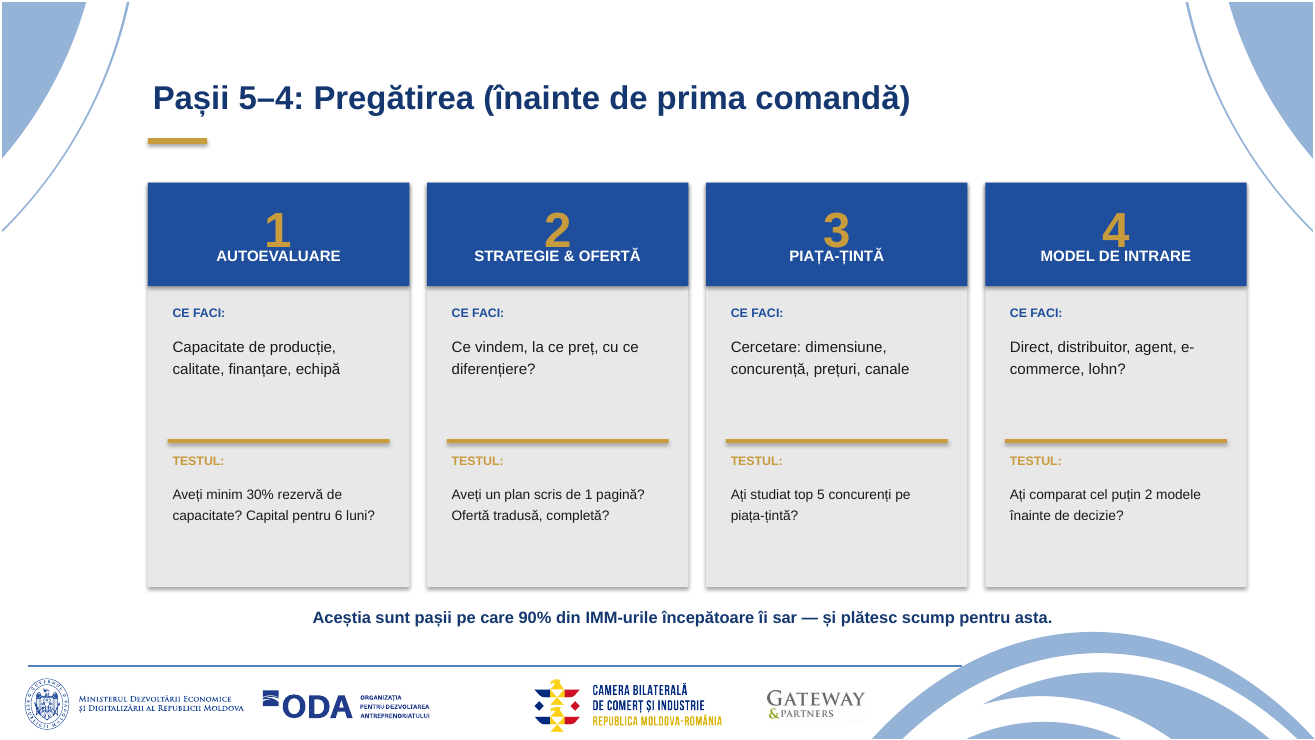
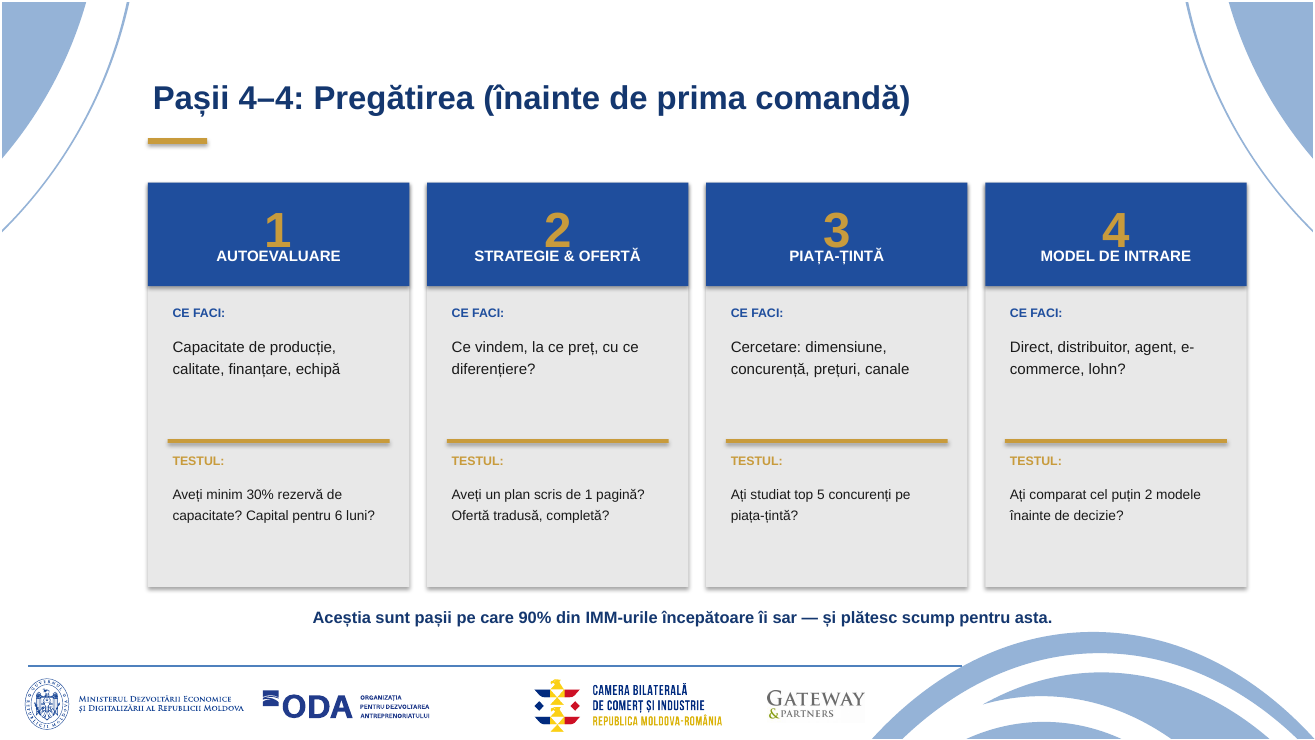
5–4: 5–4 -> 4–4
